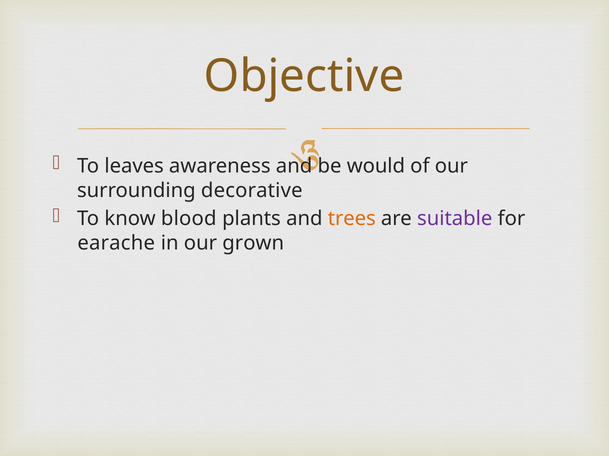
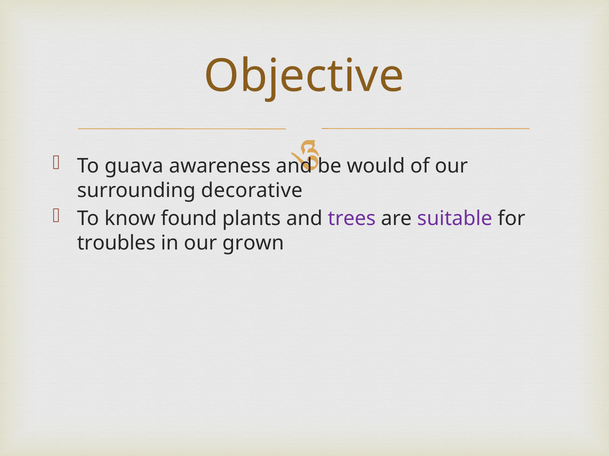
leaves: leaves -> guava
blood: blood -> found
trees colour: orange -> purple
earache: earache -> troubles
